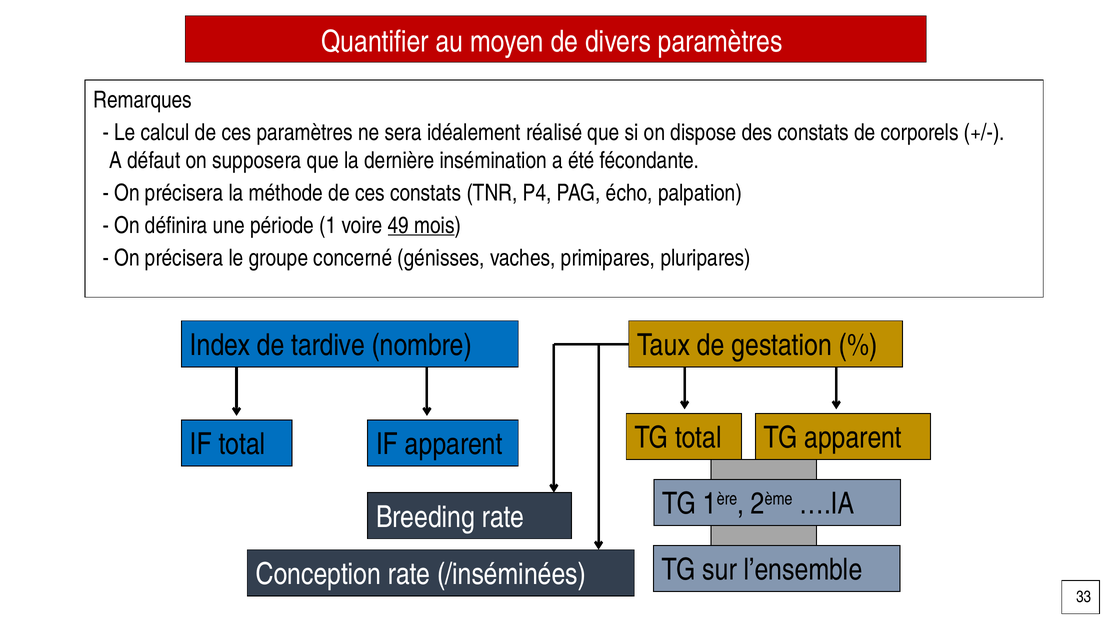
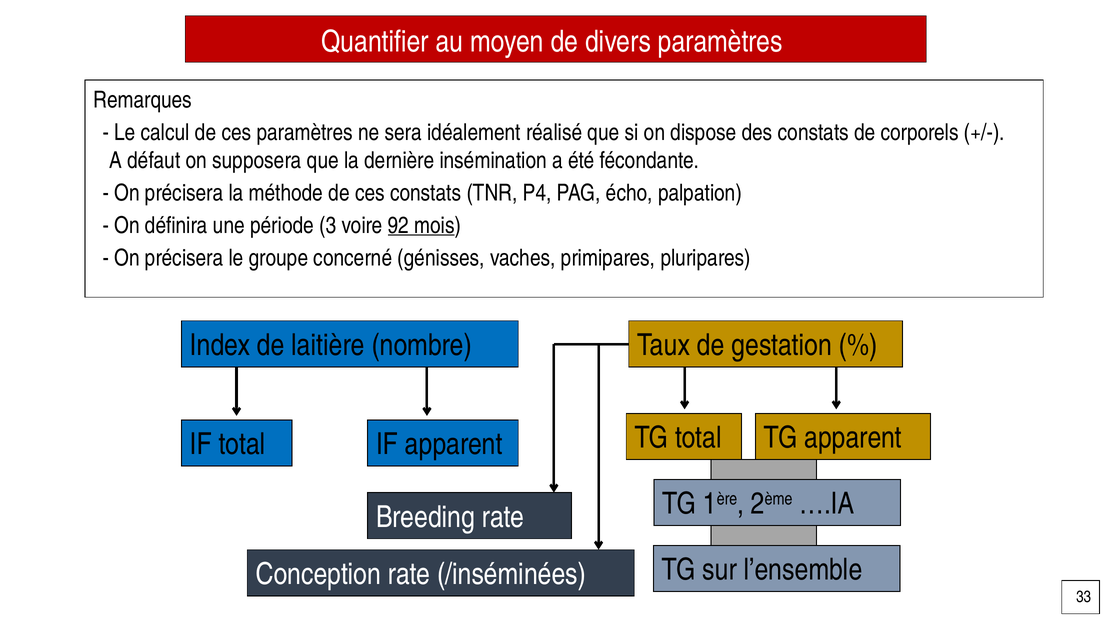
1: 1 -> 3
49: 49 -> 92
tardive: tardive -> laitière
